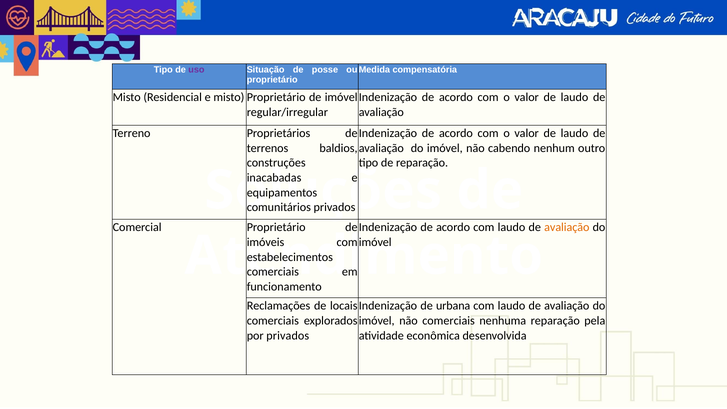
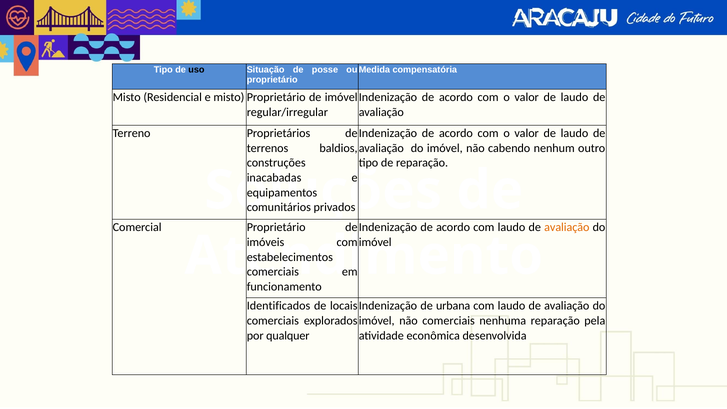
uso colour: purple -> black
Reclamações: Reclamações -> Identificados
por privados: privados -> qualquer
